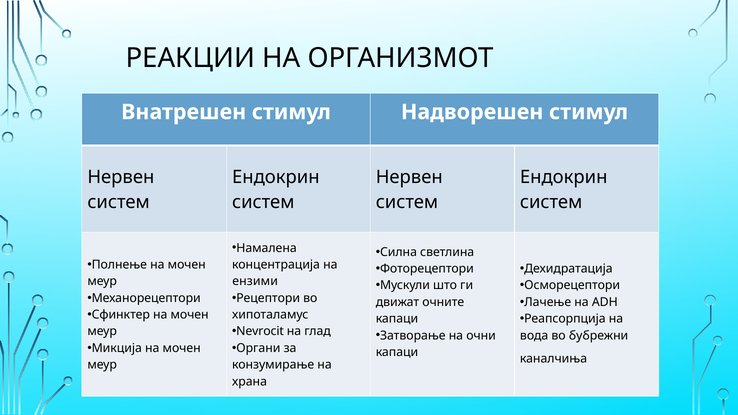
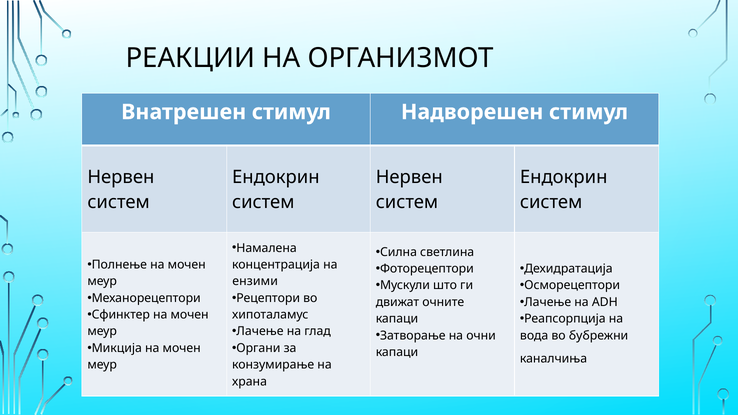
Nevrocit at (260, 331): Nevrocit -> Лачење
